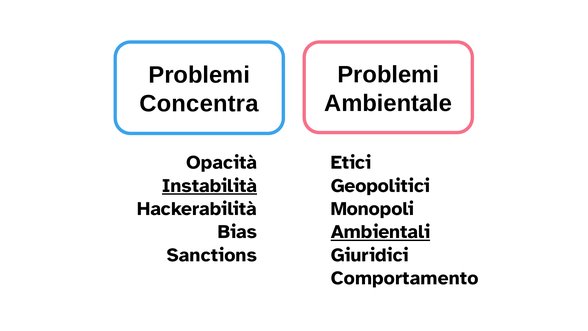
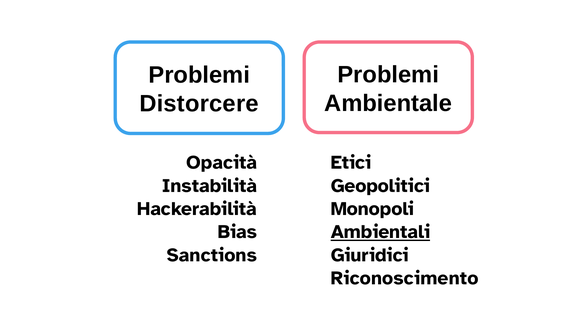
Concentra: Concentra -> Distorcere
Instabilità underline: present -> none
Comportamento: Comportamento -> Riconoscimento
